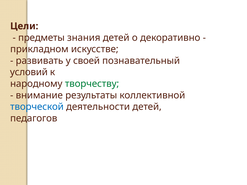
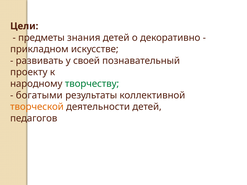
условий: условий -> проекту
внимание: внимание -> богатыми
творческой colour: blue -> orange
